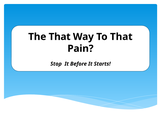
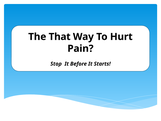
To That: That -> Hurt
